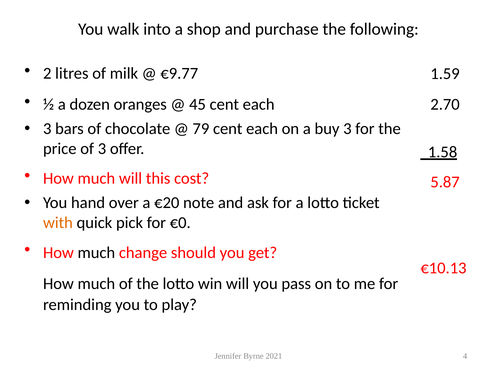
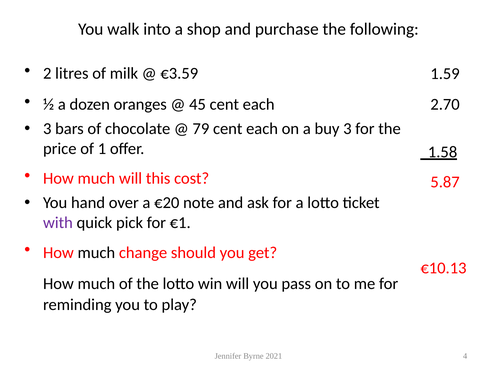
€9.77: €9.77 -> €3.59
of 3: 3 -> 1
with colour: orange -> purple
€0: €0 -> €1
